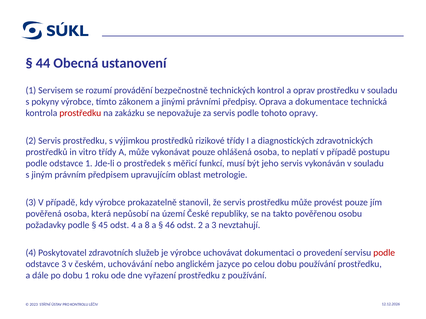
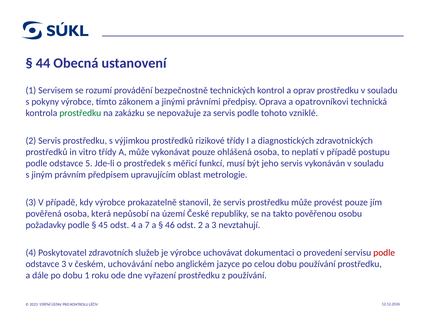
dokumentace: dokumentace -> opatrovníkovi
prostředku at (80, 113) colour: red -> green
opravy: opravy -> vzniklé
odstavce 1: 1 -> 5
8: 8 -> 7
